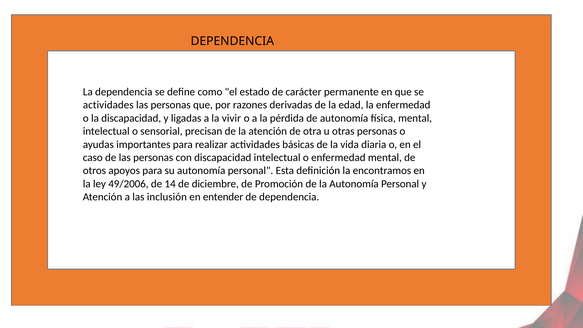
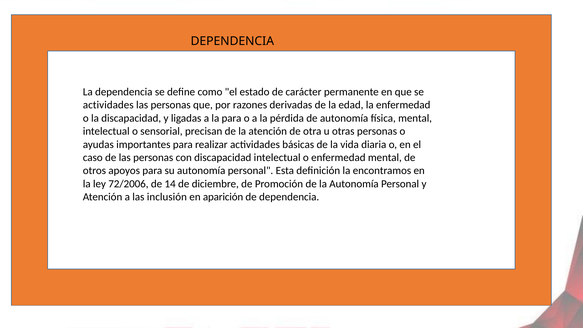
la vivir: vivir -> para
49/2006: 49/2006 -> 72/2006
entender: entender -> aparición
